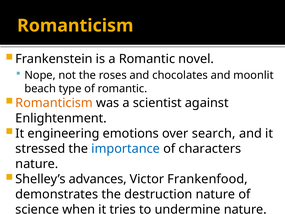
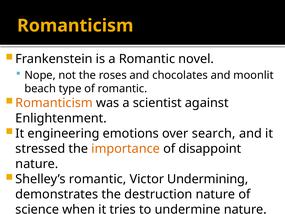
importance colour: blue -> orange
characters: characters -> disappoint
Shelley’s advances: advances -> romantic
Frankenfood: Frankenfood -> Undermining
